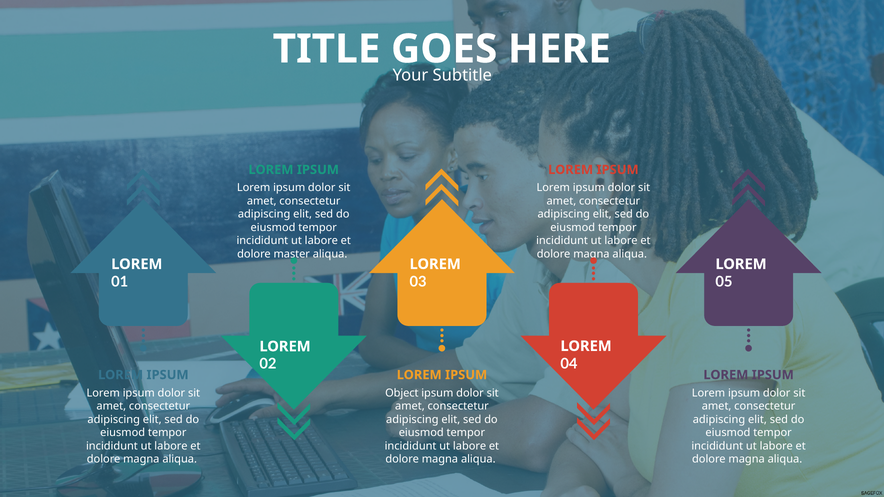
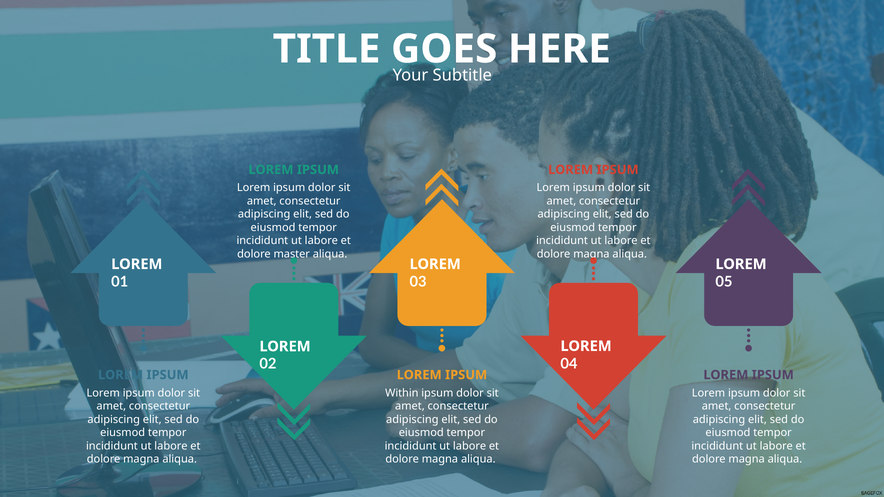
Object: Object -> Within
